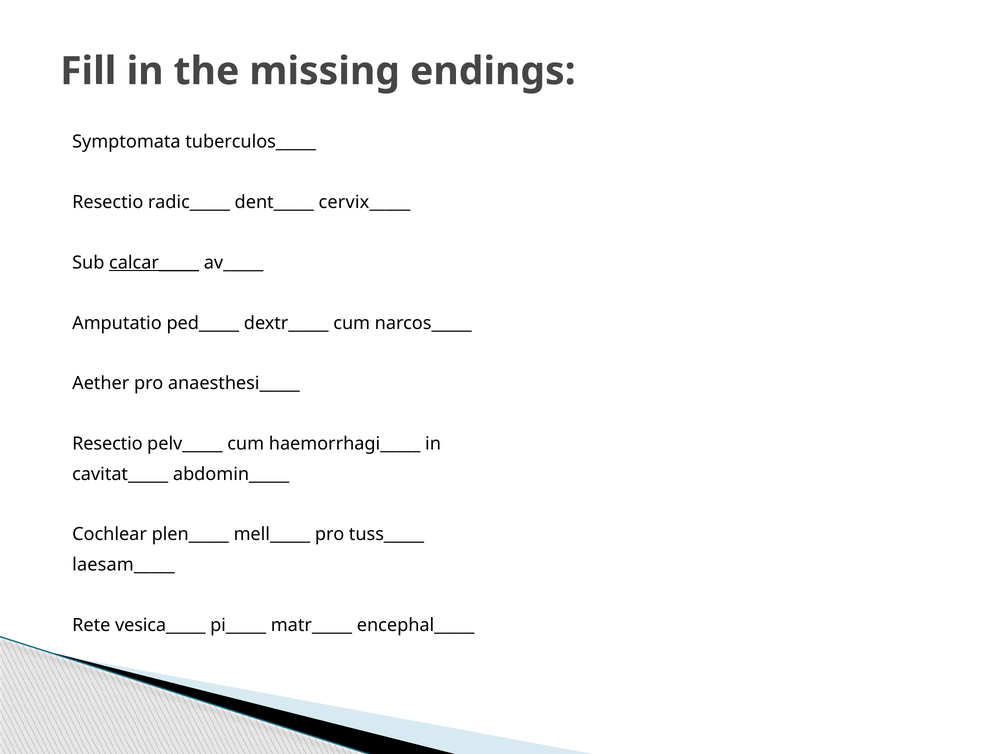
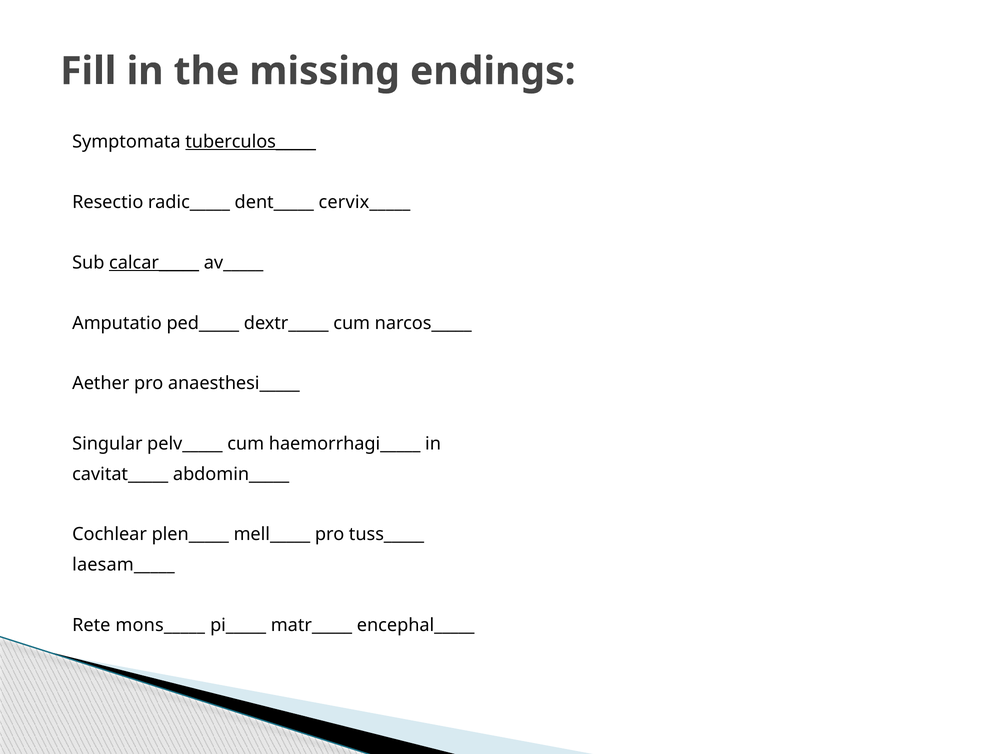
tuberculos_____ underline: none -> present
Resectio at (107, 444): Resectio -> Singular
vesica_____: vesica_____ -> mons_____
